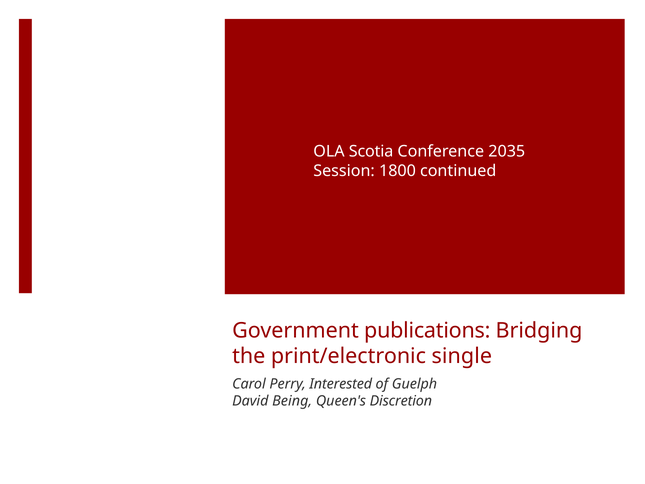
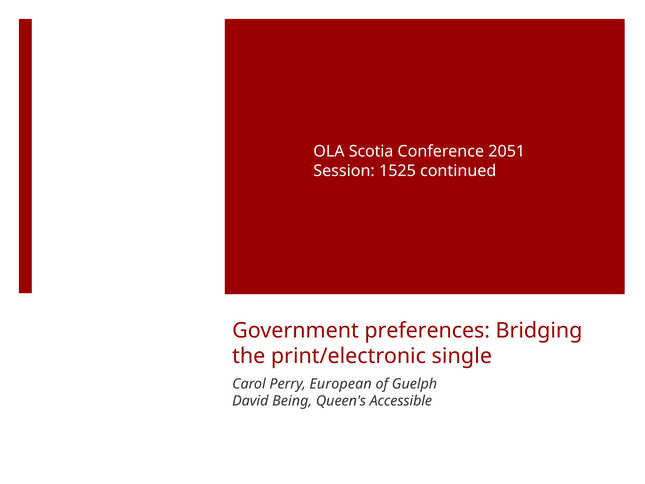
2035: 2035 -> 2051
1800: 1800 -> 1525
publications: publications -> preferences
Interested: Interested -> European
Discretion: Discretion -> Accessible
